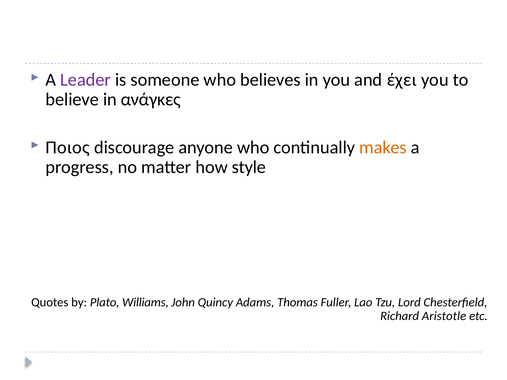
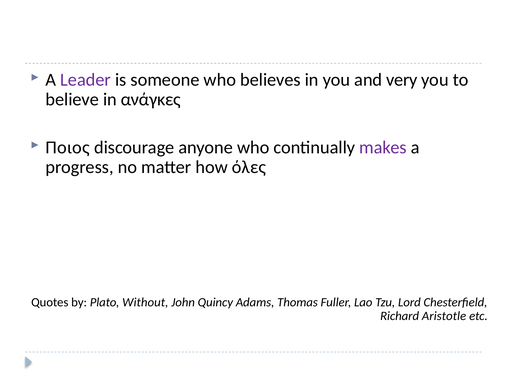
έχει: έχει -> very
makes colour: orange -> purple
style: style -> όλες
Williams: Williams -> Without
